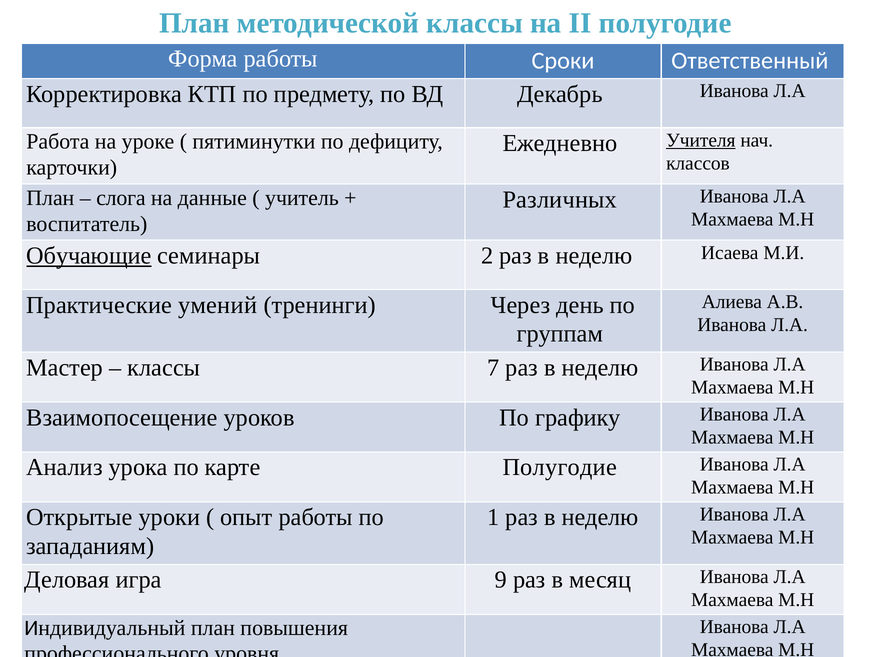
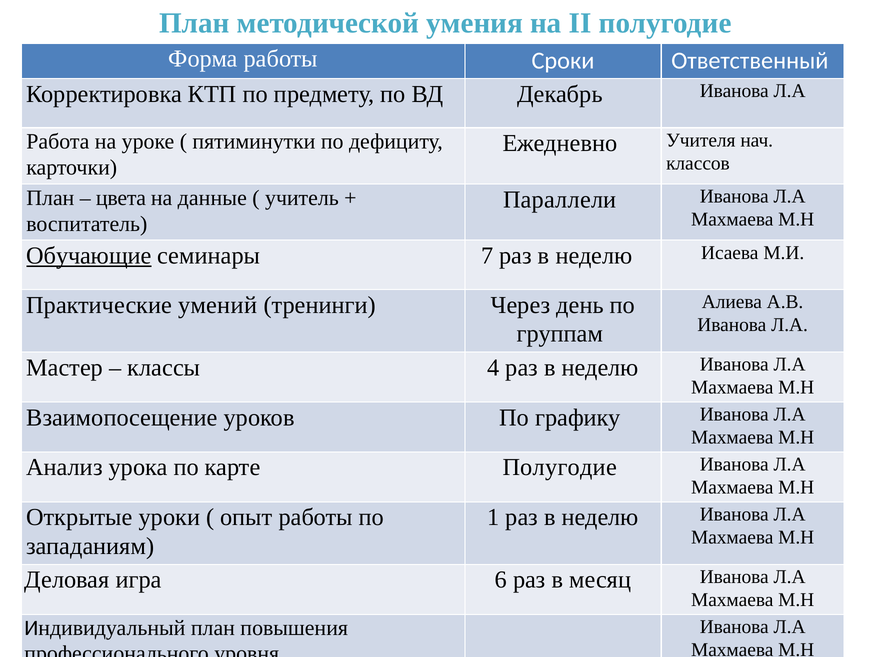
методической классы: классы -> умения
Учителя underline: present -> none
слога: слога -> цвета
Различных: Различных -> Параллели
2: 2 -> 7
7: 7 -> 4
9: 9 -> 6
